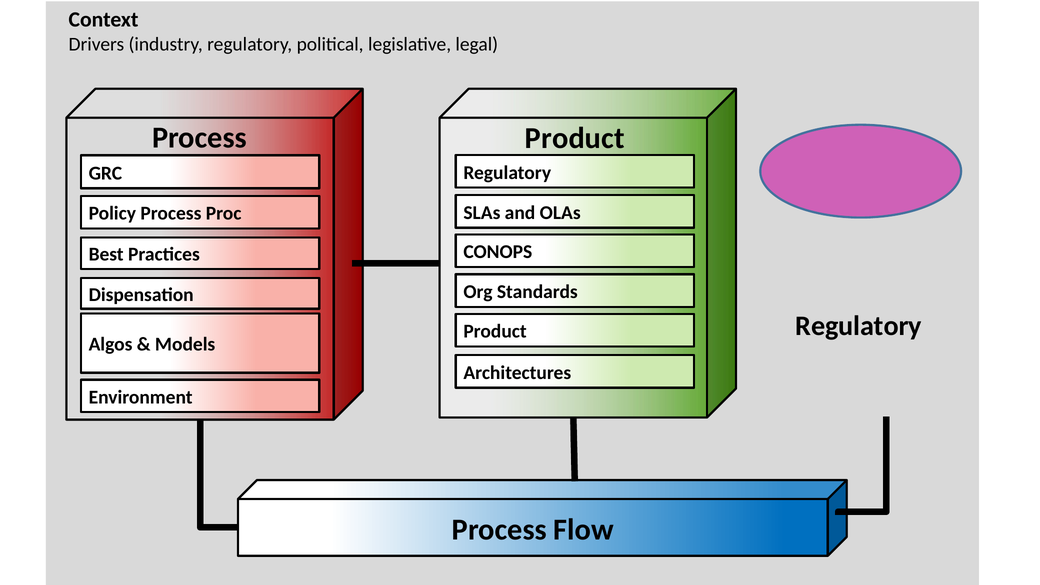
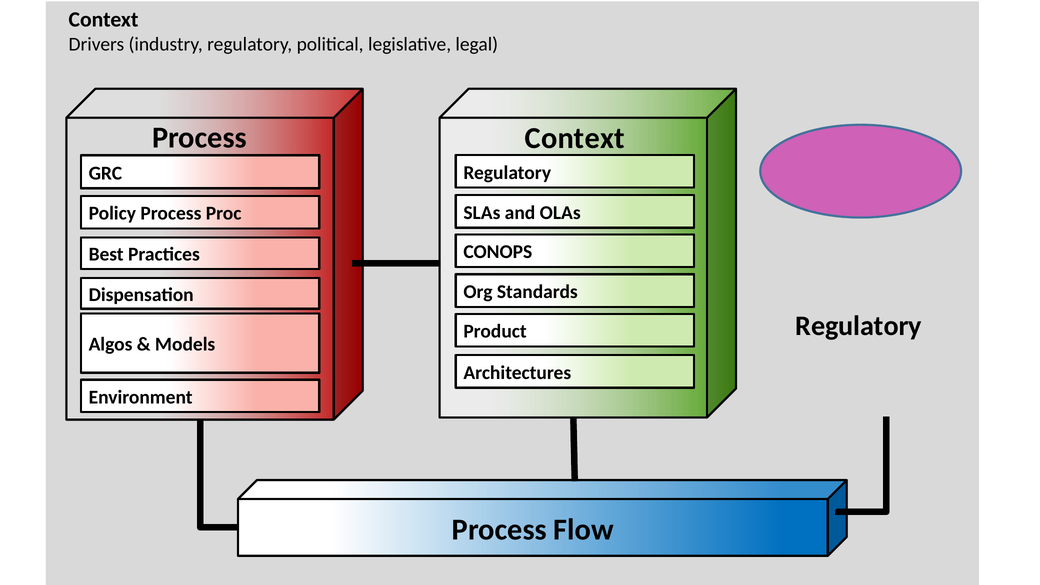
Product at (575, 138): Product -> Context
